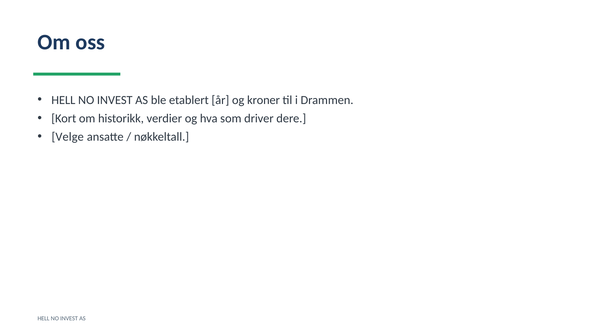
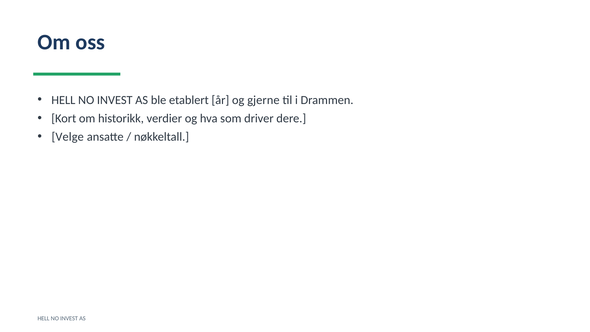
kroner: kroner -> gjerne
